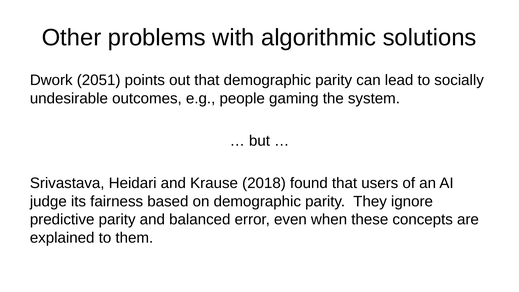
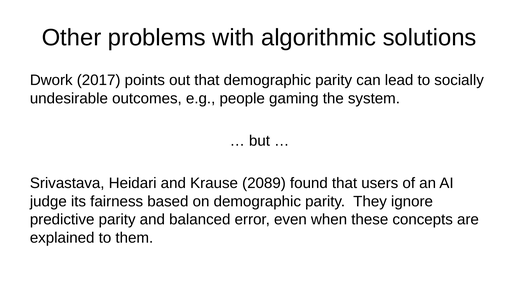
2051: 2051 -> 2017
2018: 2018 -> 2089
